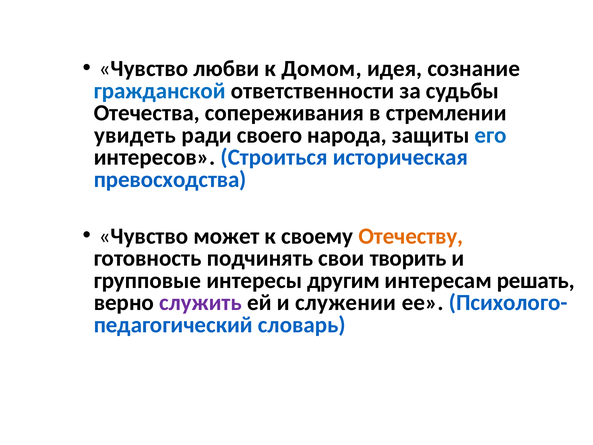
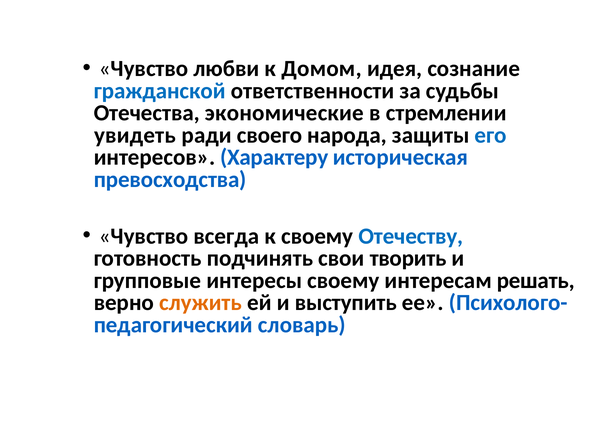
сопереживания: сопереживания -> экономические
Строиться: Строиться -> Характеру
может: может -> всегда
Отечеству colour: orange -> blue
интересы другим: другим -> своему
служить colour: purple -> orange
служении: служении -> выступить
